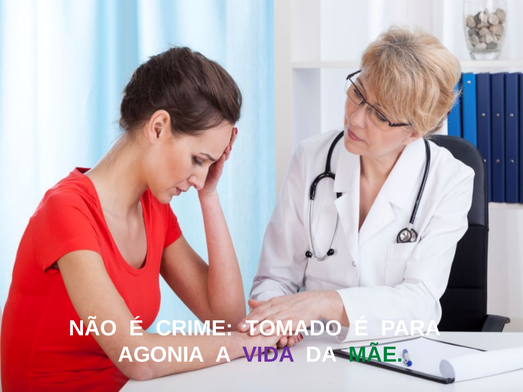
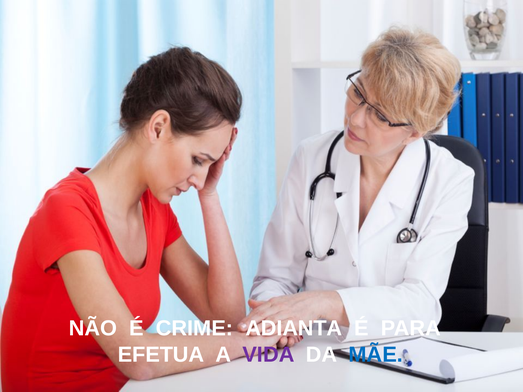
TOMADO: TOMADO -> ADIANTA
AGONIA: AGONIA -> EFETUA
MÃE colour: green -> blue
